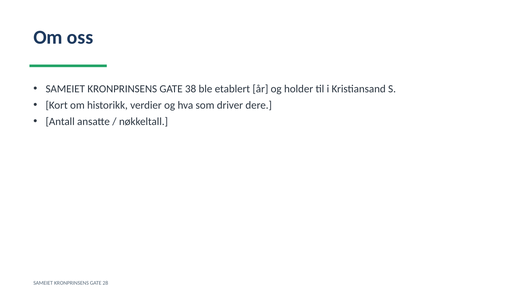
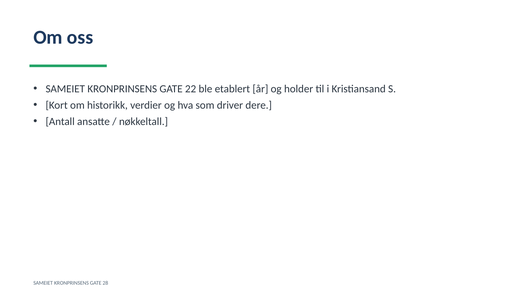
38: 38 -> 22
